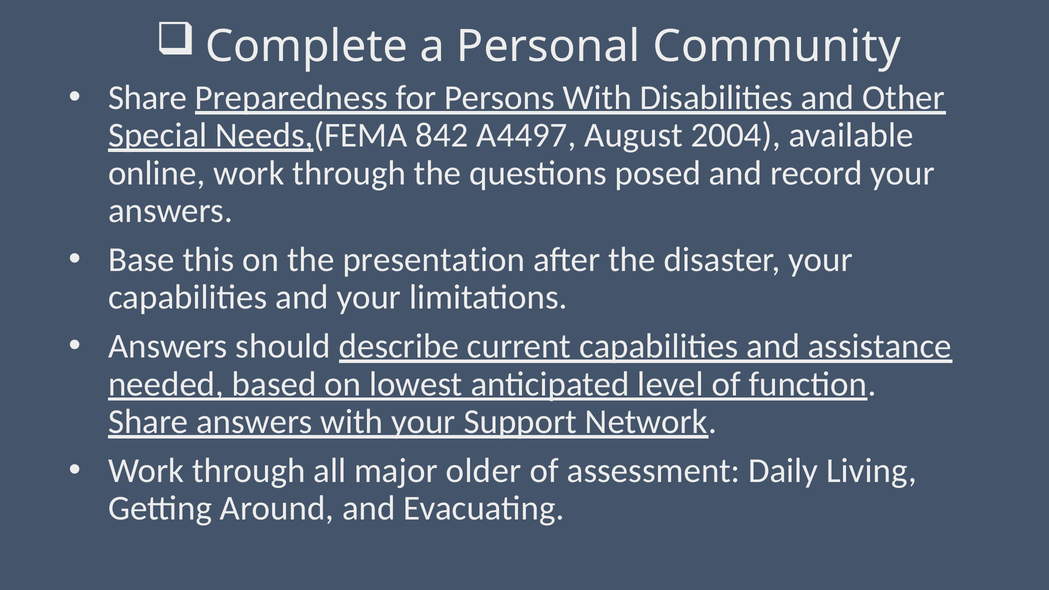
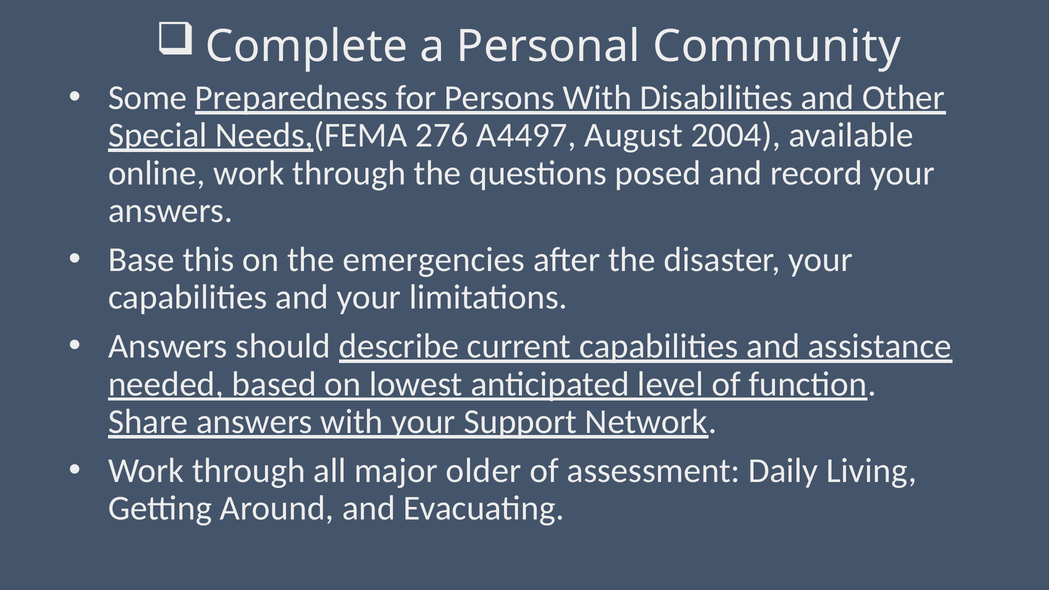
Share at (148, 98): Share -> Some
842: 842 -> 276
presentation: presentation -> emergencies
